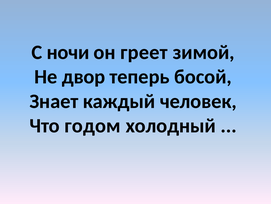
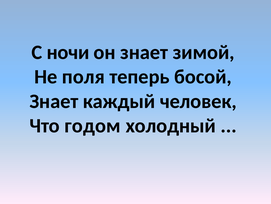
он греет: греет -> знает
двор: двор -> поля
